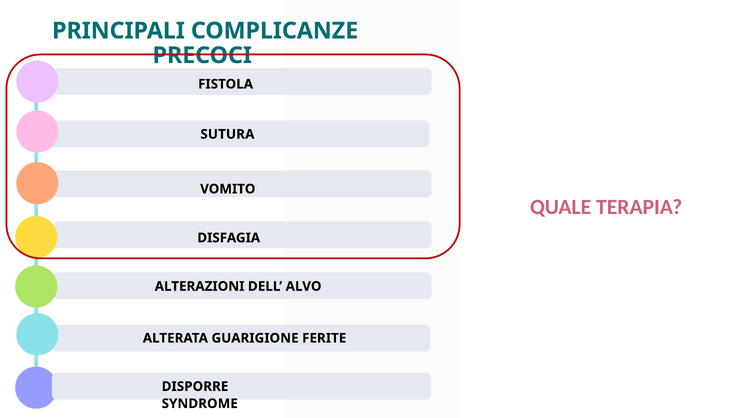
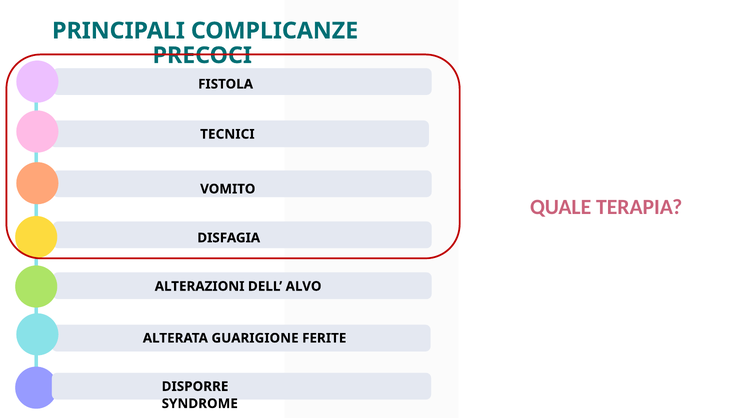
SUTURA: SUTURA -> TECNICI
